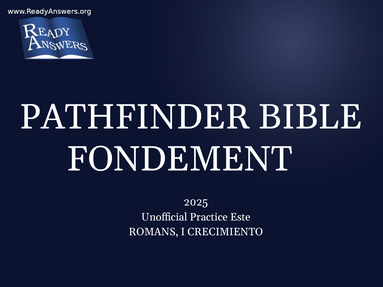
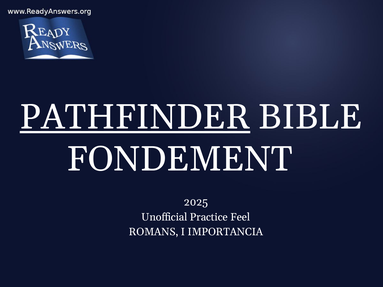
PATHFINDER underline: none -> present
Este: Este -> Feel
CRECIMIENTO: CRECIMIENTO -> IMPORTANCIA
